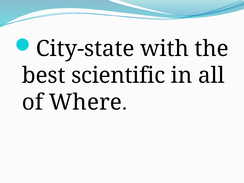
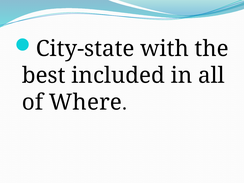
scientific: scientific -> included
